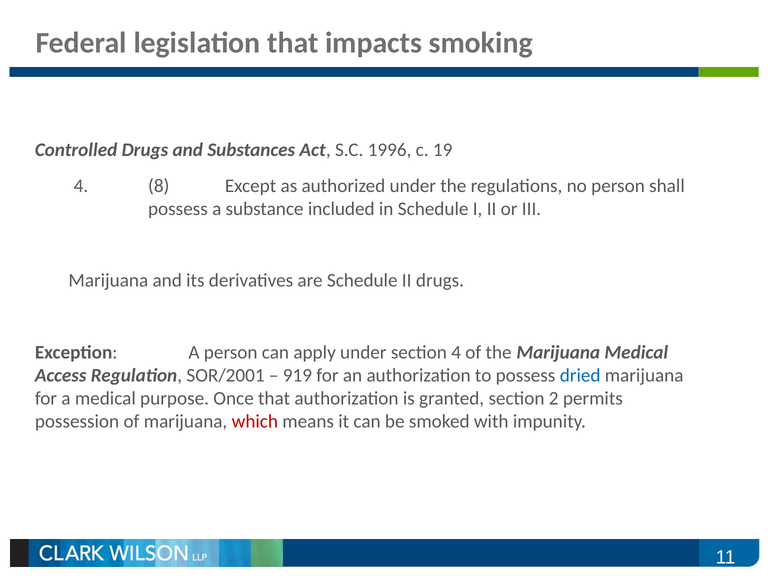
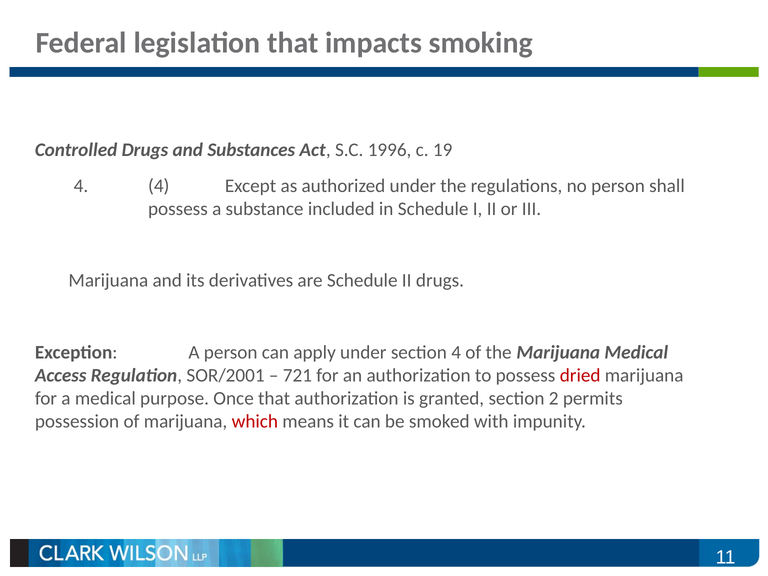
4 8: 8 -> 4
919: 919 -> 721
dried colour: blue -> red
